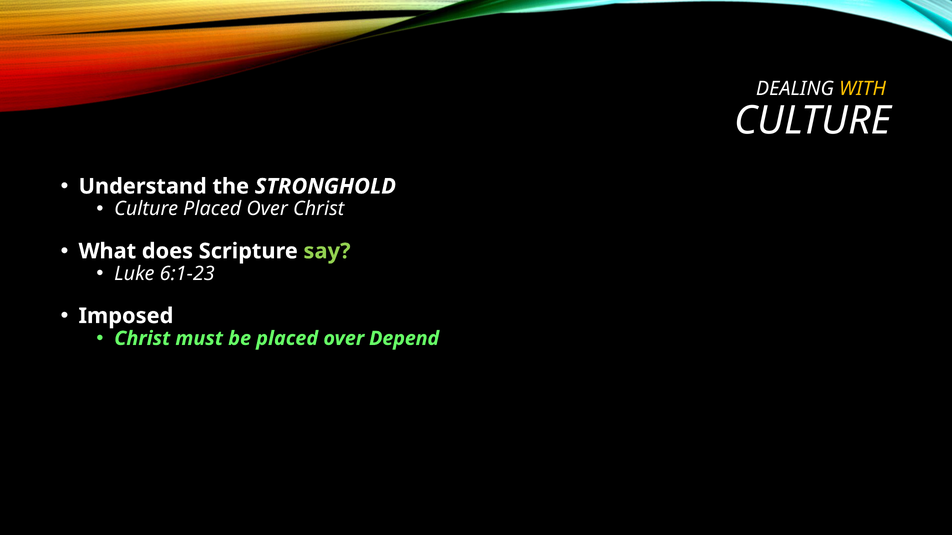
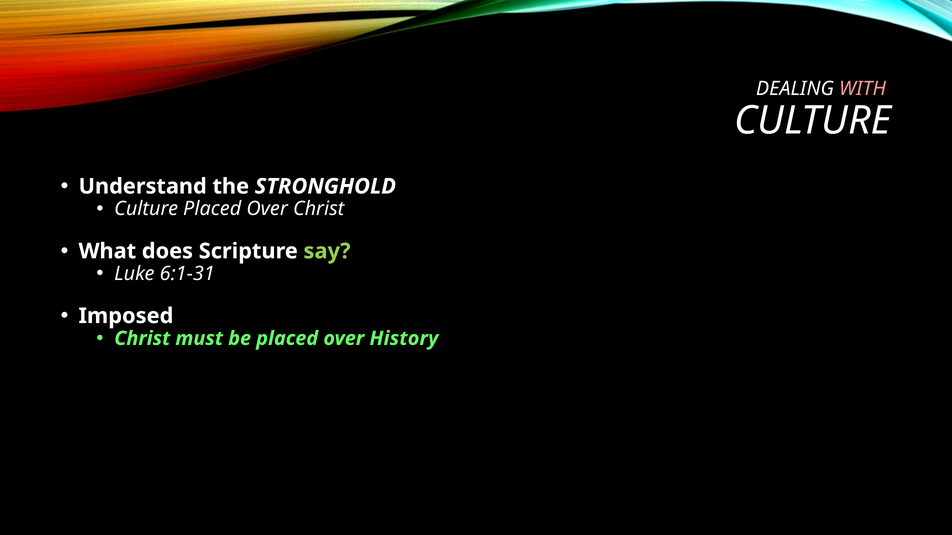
WITH colour: yellow -> pink
6:1-23: 6:1-23 -> 6:1-31
Depend: Depend -> History
